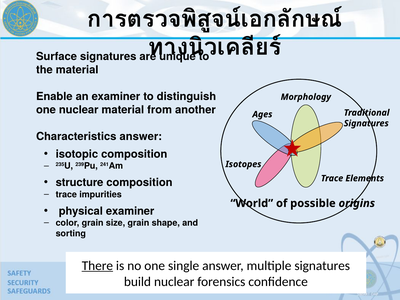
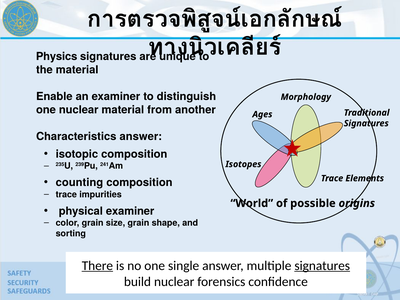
Surface: Surface -> Physics
structure: structure -> counting
signatures at (322, 266) underline: none -> present
